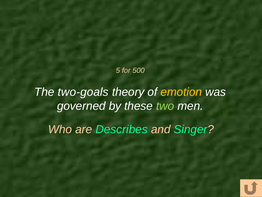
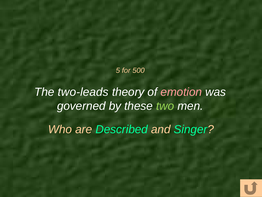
two-goals: two-goals -> two-leads
emotion colour: yellow -> pink
Describes: Describes -> Described
